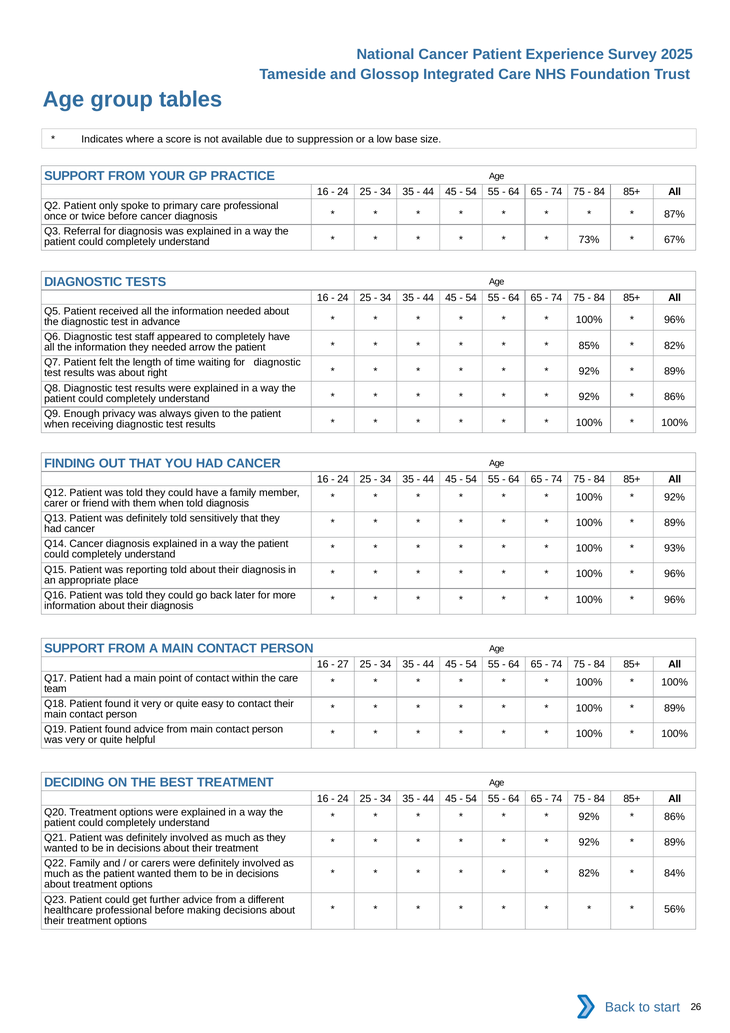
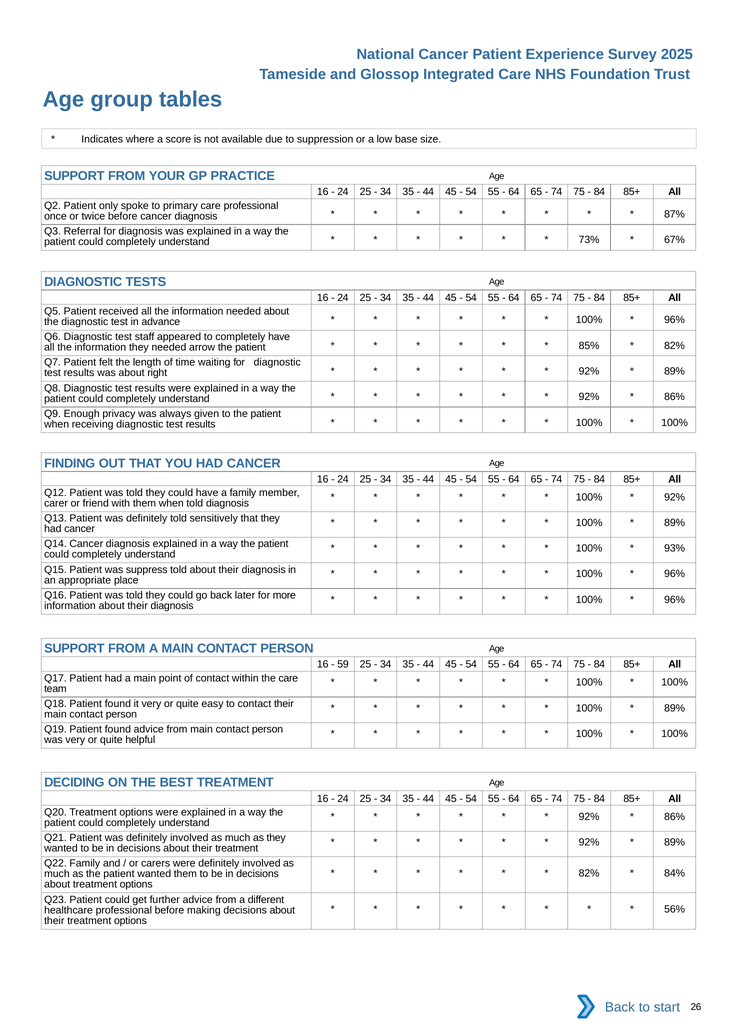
reporting: reporting -> suppress
27: 27 -> 59
